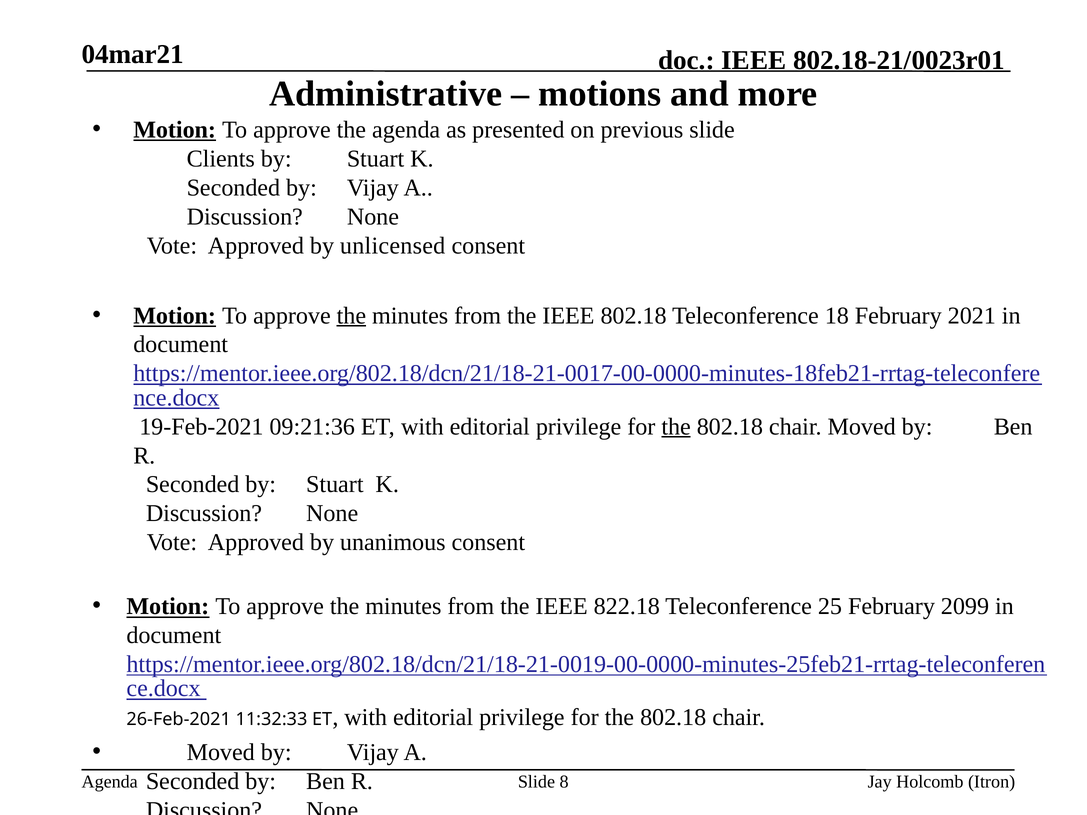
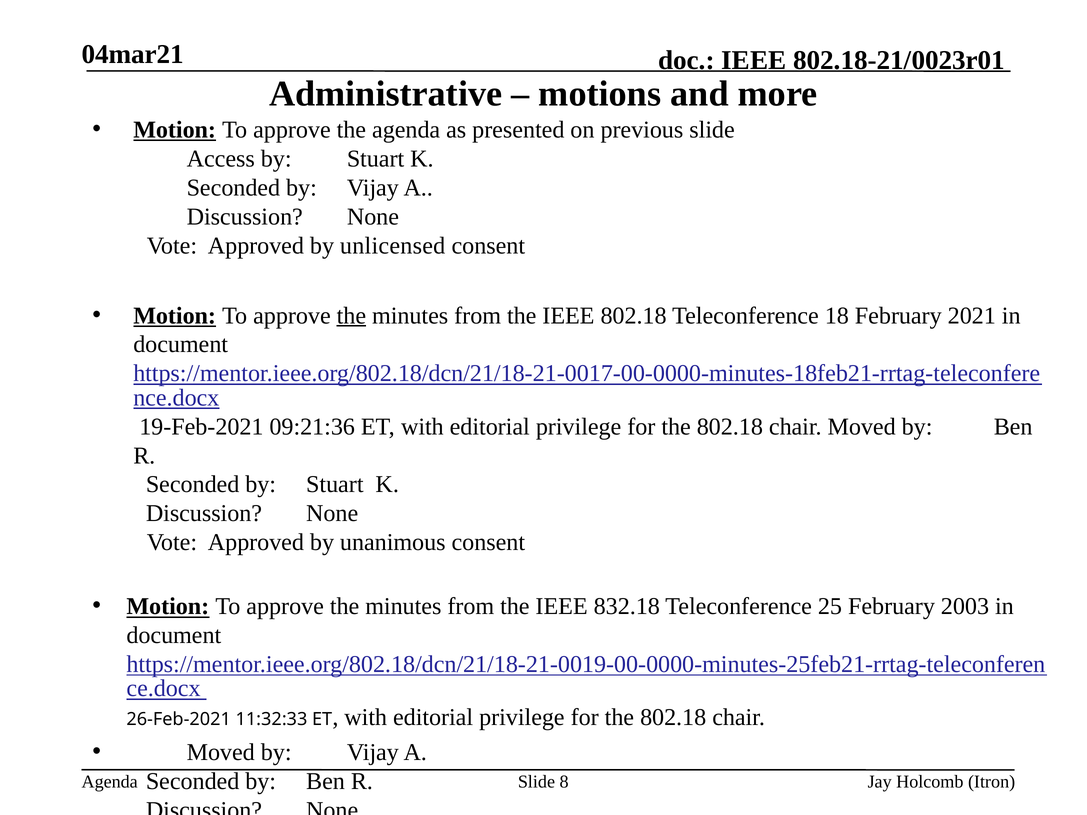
Clients: Clients -> Access
the at (676, 427) underline: present -> none
822.18: 822.18 -> 832.18
2099: 2099 -> 2003
